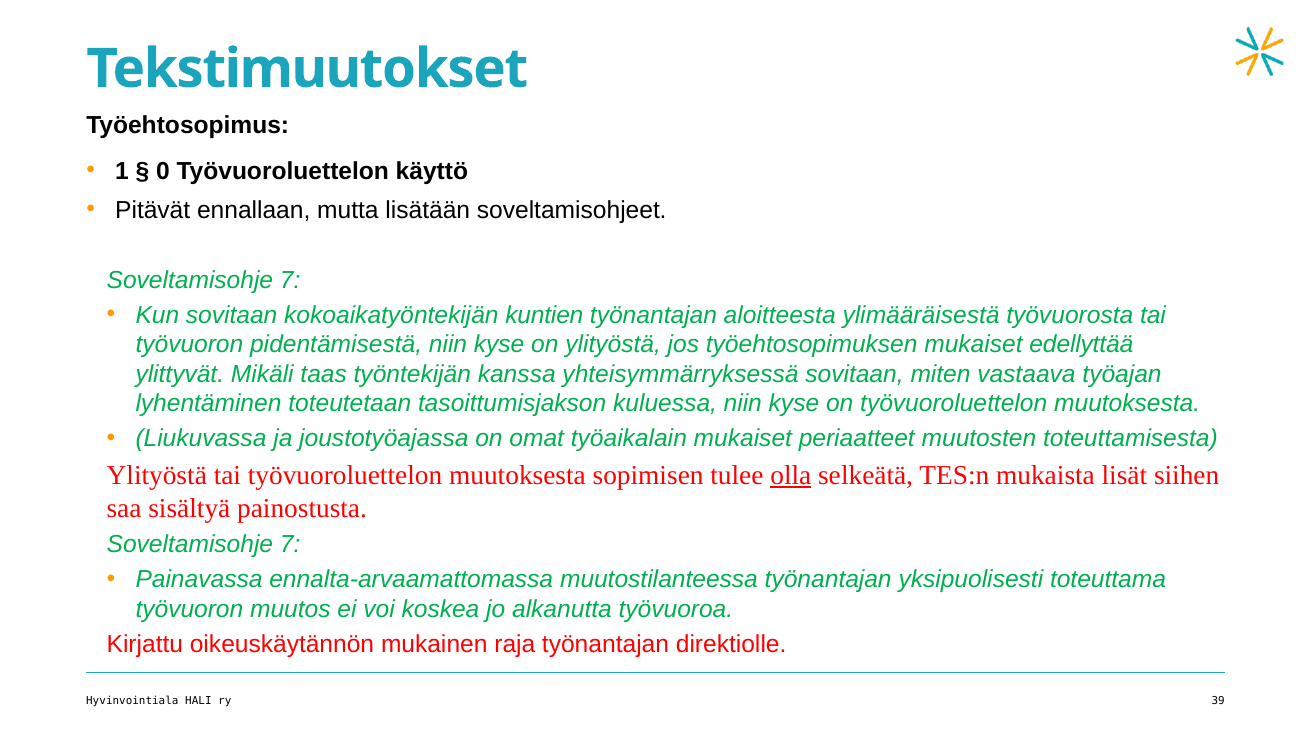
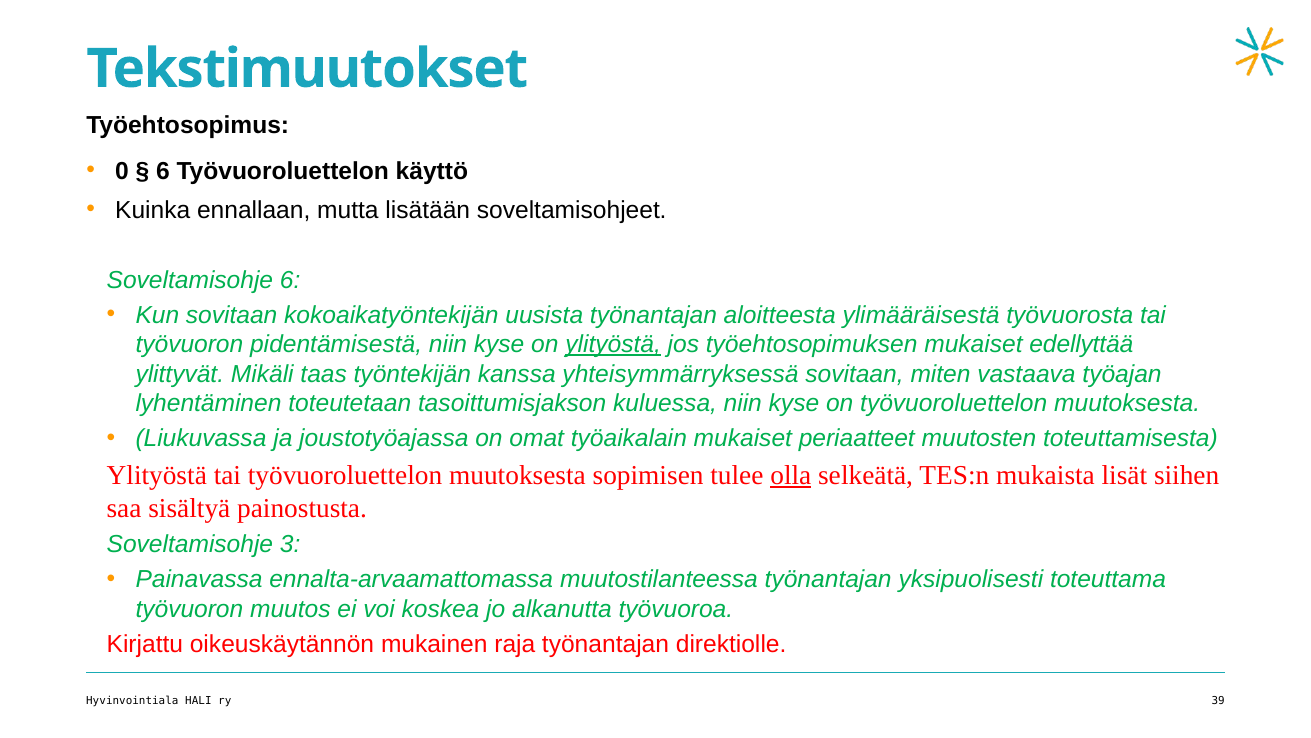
1: 1 -> 0
0 at (163, 171): 0 -> 6
Pitävät: Pitävät -> Kuinka
7 at (290, 280): 7 -> 6
kuntien: kuntien -> uusista
ylityöstä at (613, 344) underline: none -> present
7 at (290, 544): 7 -> 3
